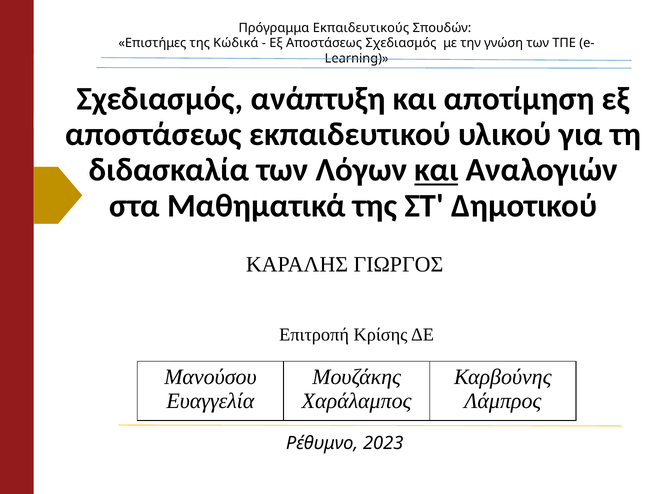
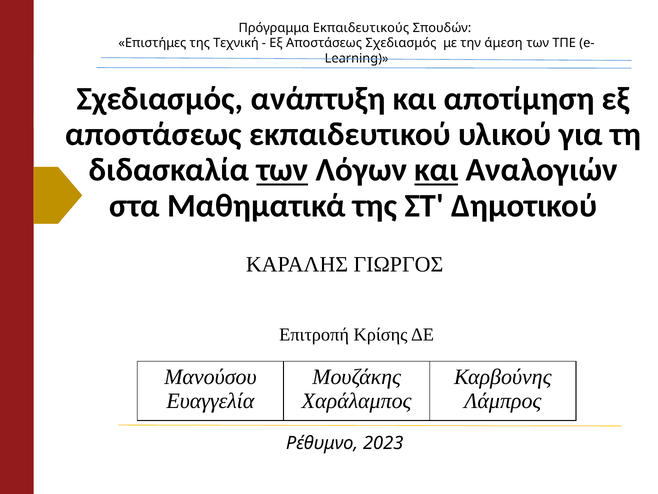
Κώδικά: Κώδικά -> Τεχνική
γνώση: γνώση -> άμεση
των at (282, 170) underline: none -> present
